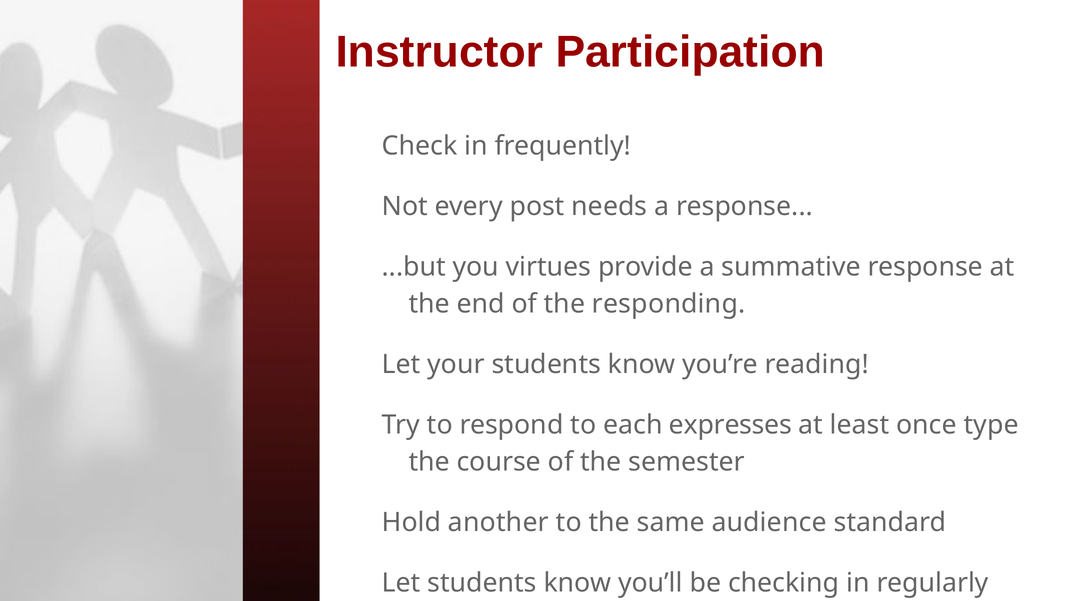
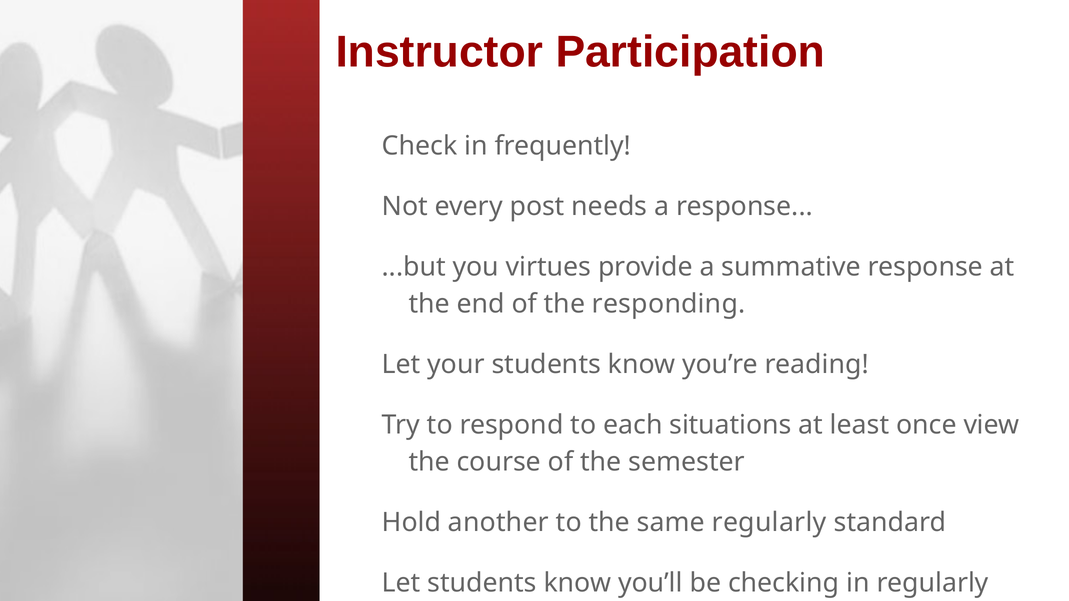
expresses: expresses -> situations
type: type -> view
same audience: audience -> regularly
